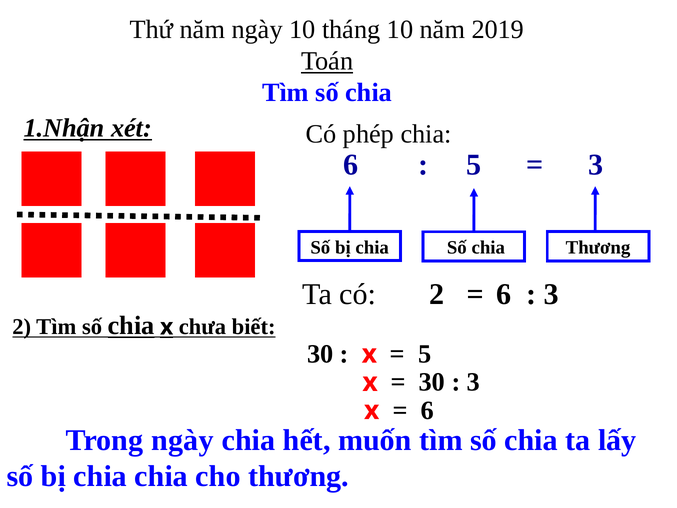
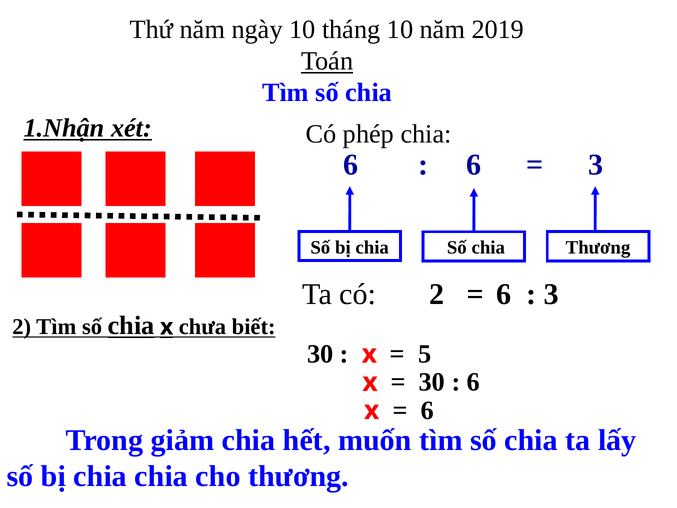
5 at (474, 165): 5 -> 6
3 at (473, 382): 3 -> 6
Trong ngày: ngày -> giảm
